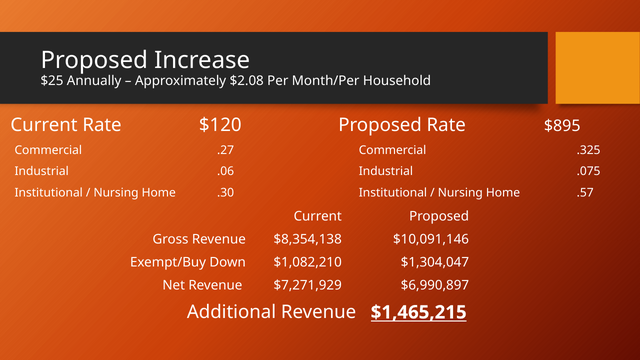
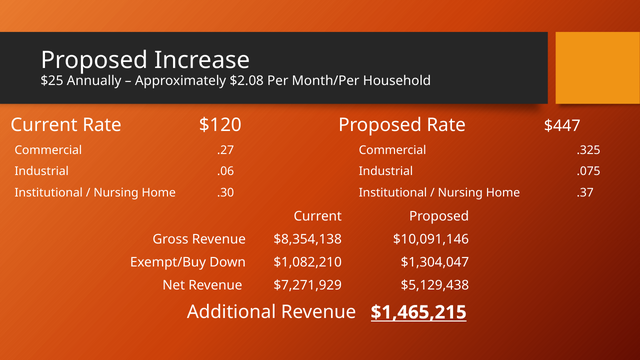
$895: $895 -> $447
.57: .57 -> .37
$6,990,897: $6,990,897 -> $5,129,438
